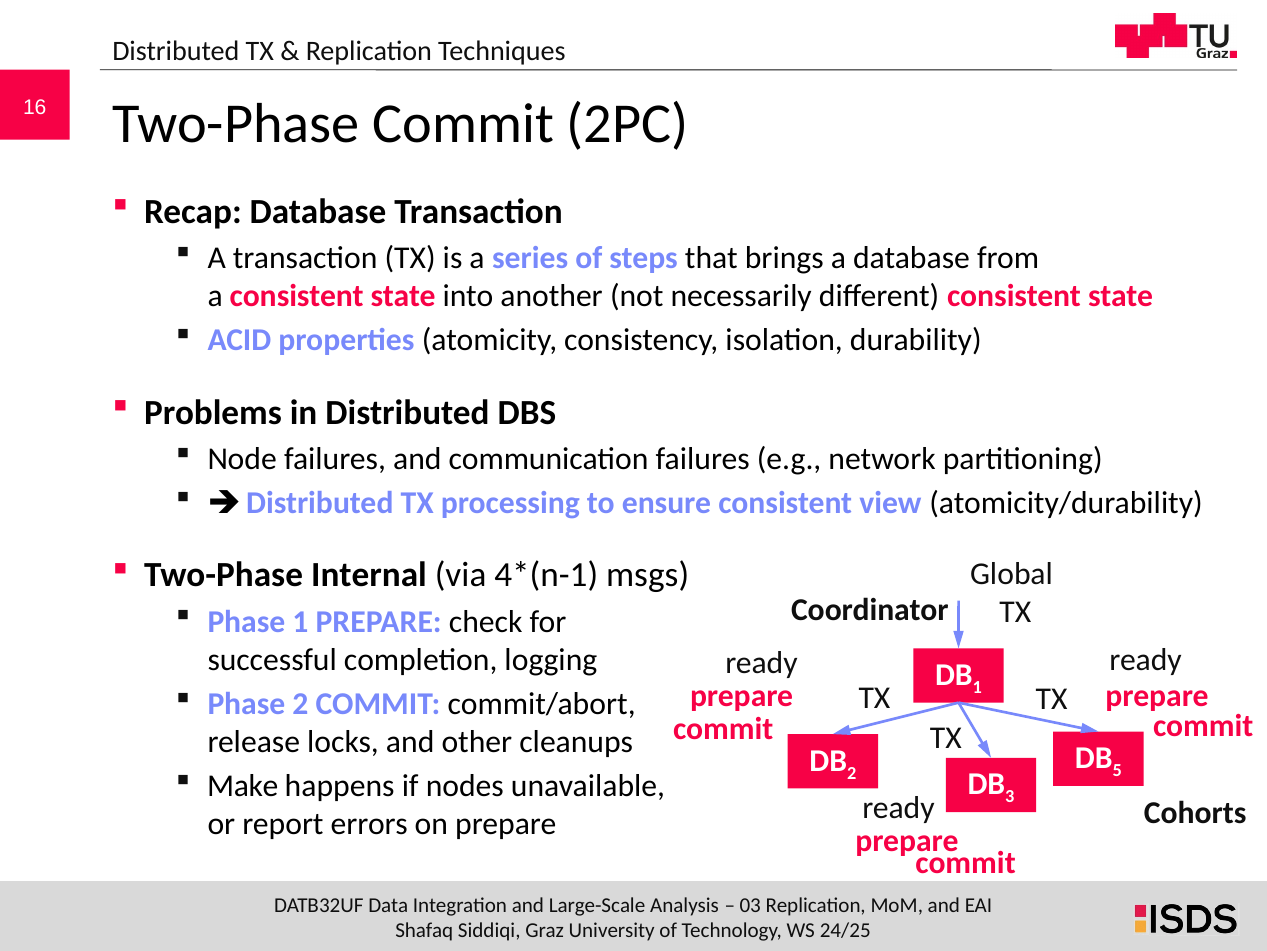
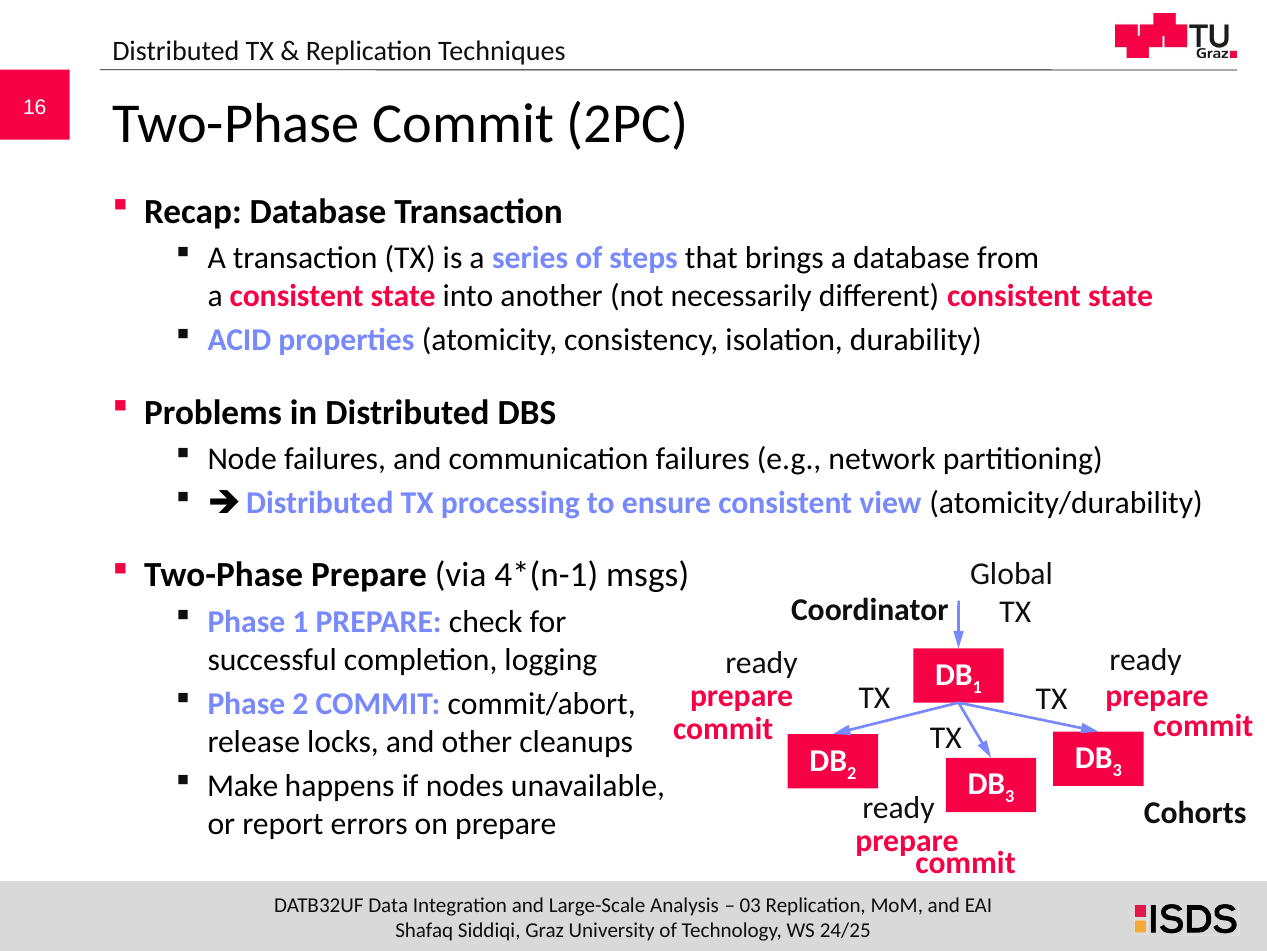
Two-Phase Internal: Internal -> Prepare
5 at (1117, 770): 5 -> 3
